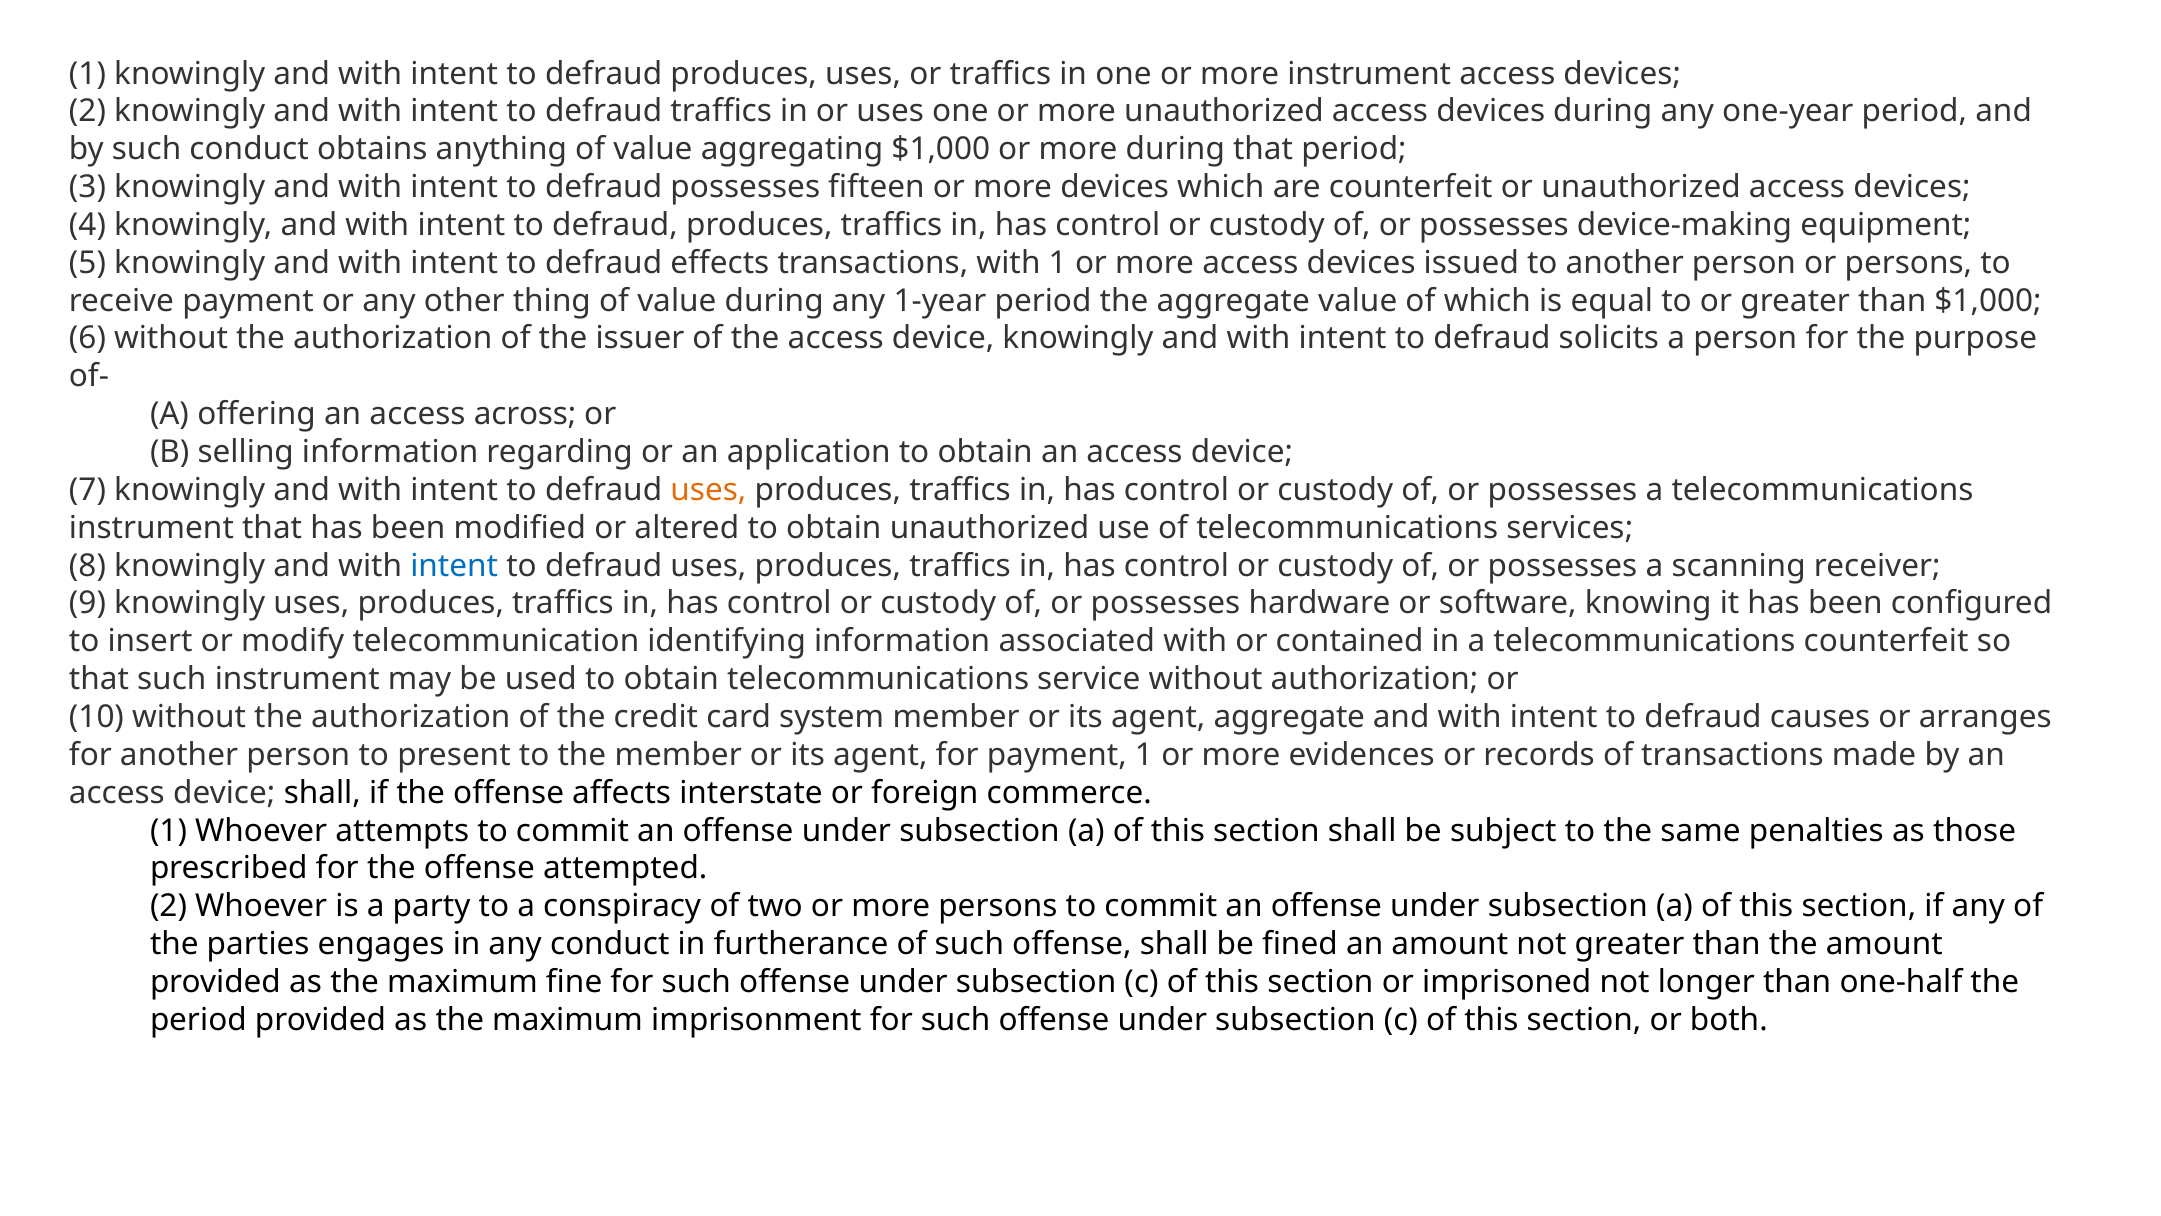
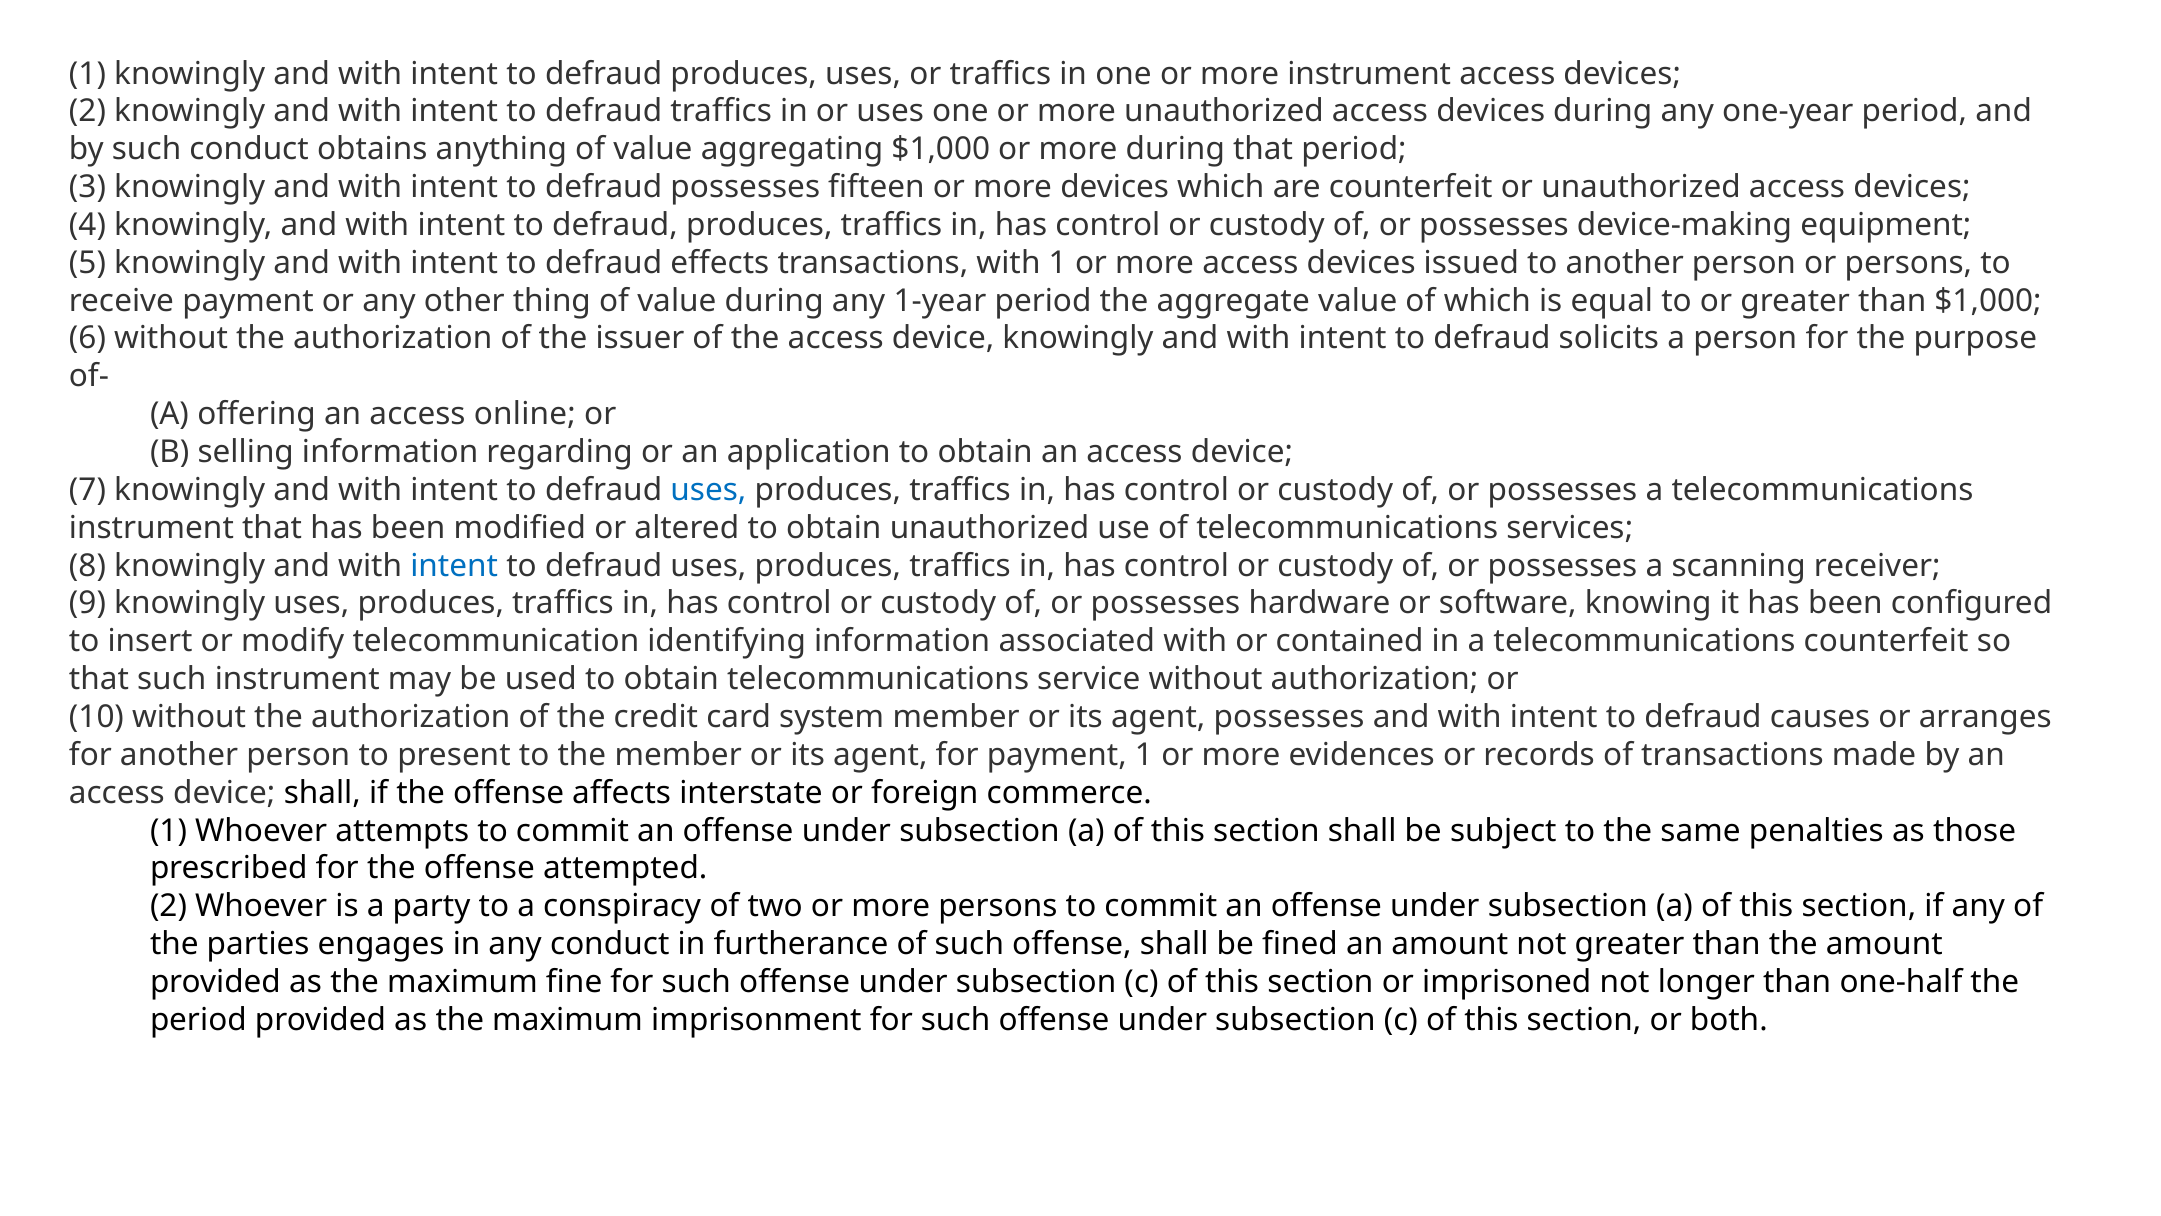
across: across -> online
uses at (708, 490) colour: orange -> blue
agent aggregate: aggregate -> possesses
